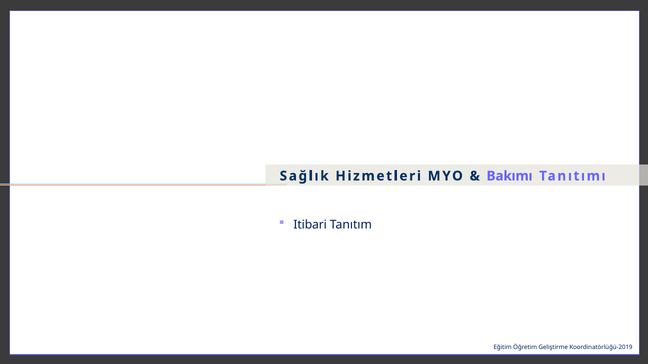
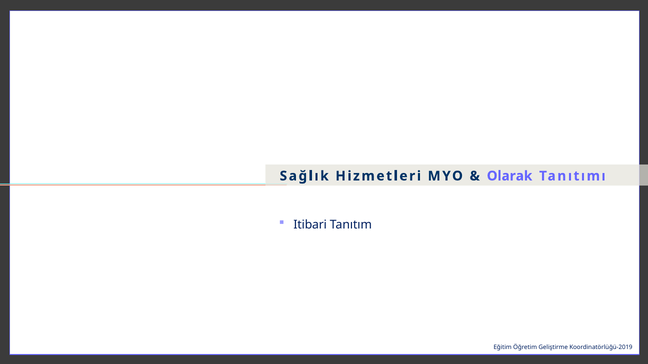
Bakımı: Bakımı -> Olarak
